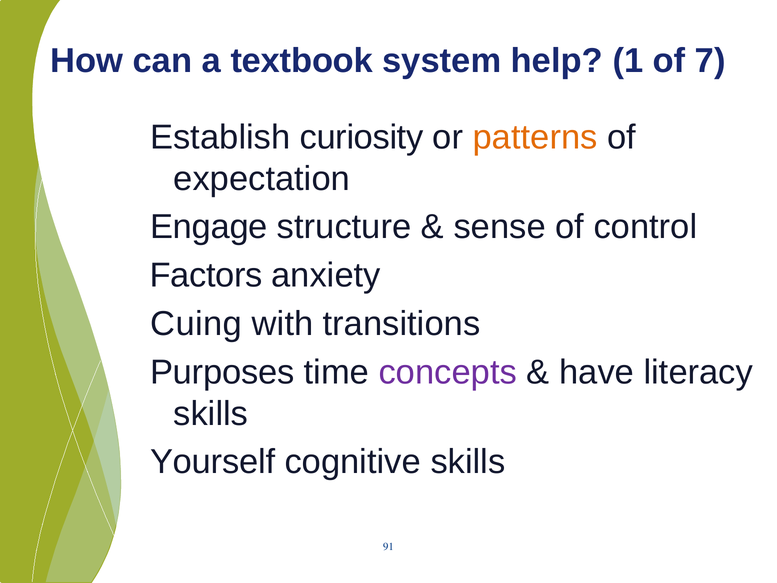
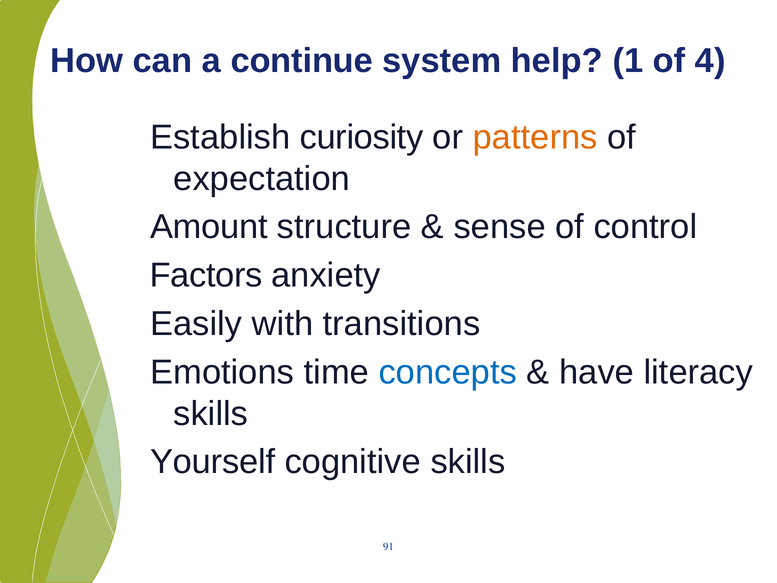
textbook: textbook -> continue
7: 7 -> 4
Engage: Engage -> Amount
Cuing: Cuing -> Easily
Purposes: Purposes -> Emotions
concepts colour: purple -> blue
